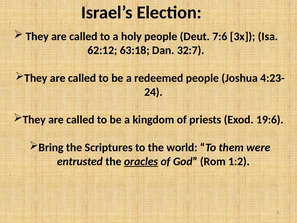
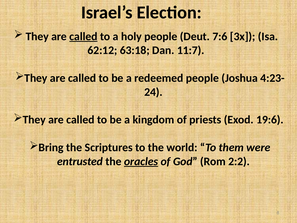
called at (83, 36) underline: none -> present
32:7: 32:7 -> 11:7
1:2: 1:2 -> 2:2
